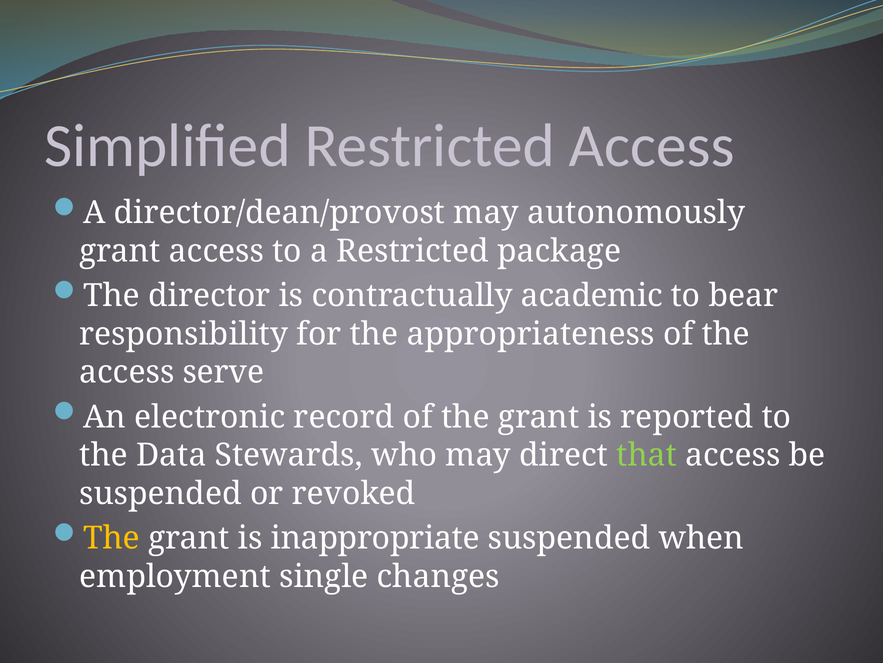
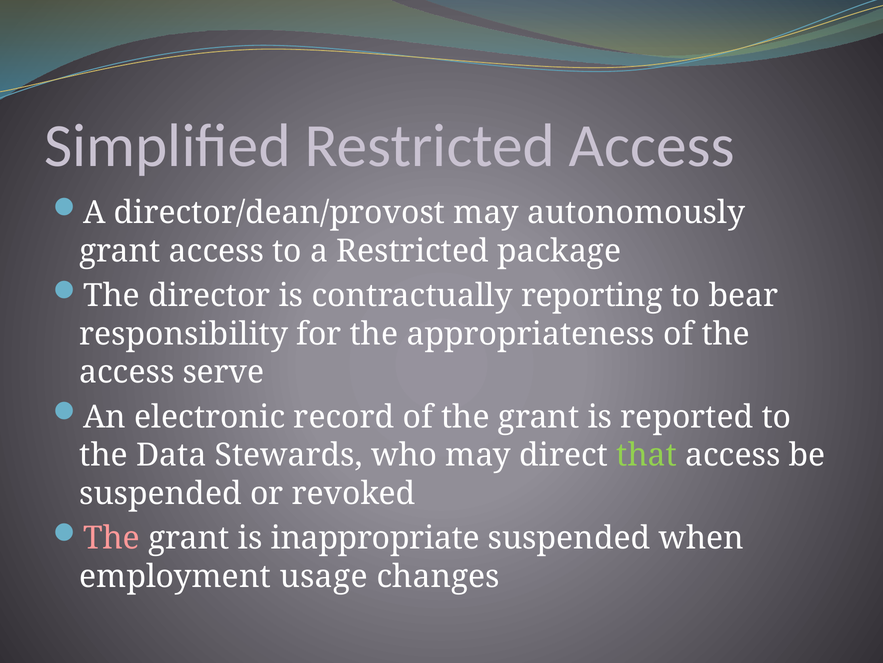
academic: academic -> reporting
The at (112, 538) colour: yellow -> pink
single: single -> usage
